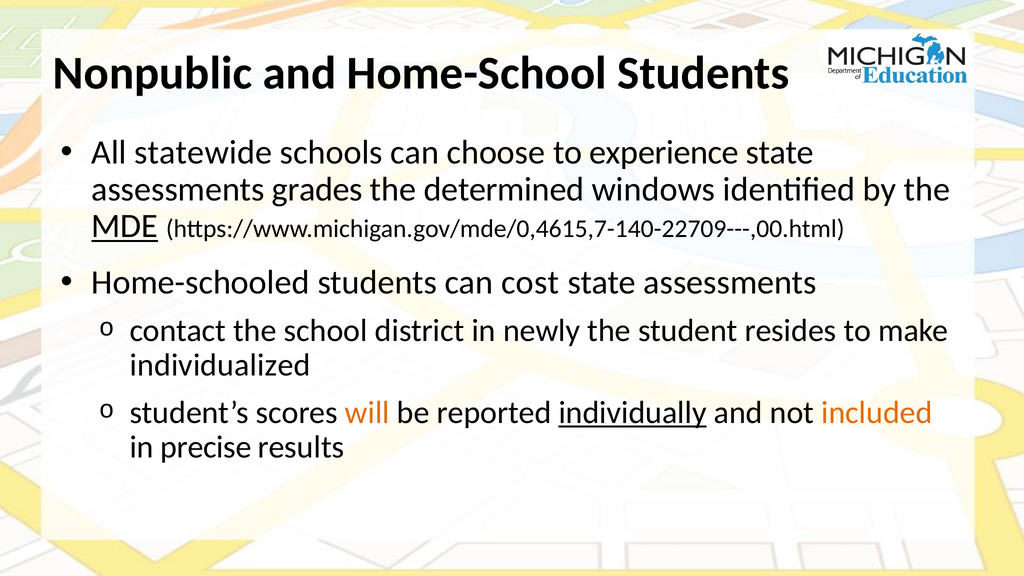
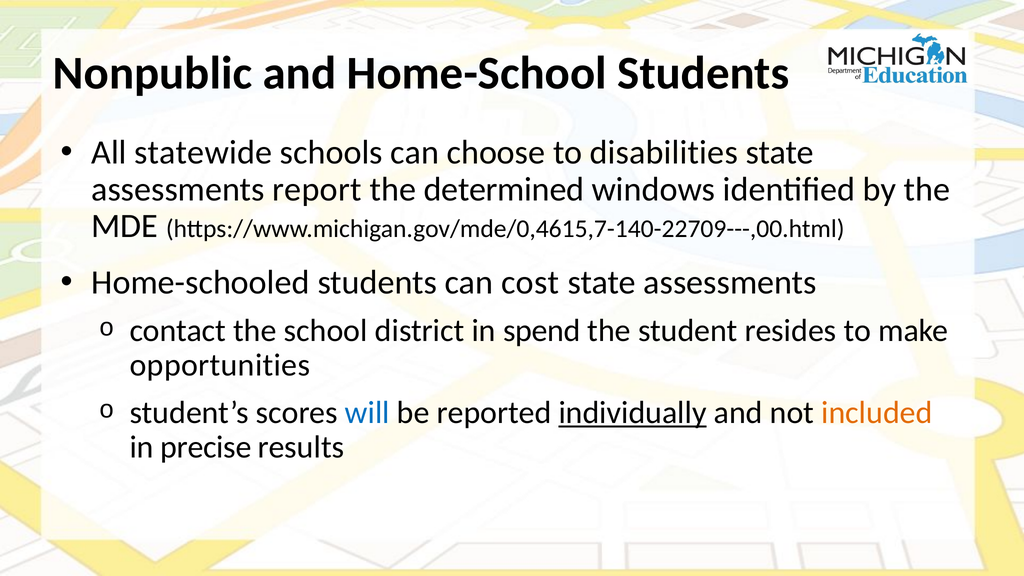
experience: experience -> disabilities
grades: grades -> report
MDE underline: present -> none
newly: newly -> spend
individualized: individualized -> opportunities
will colour: orange -> blue
